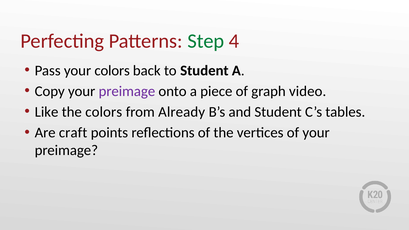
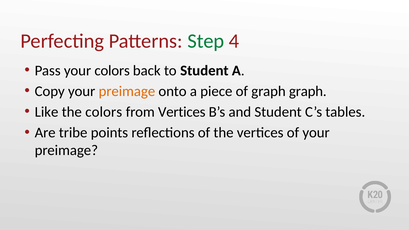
preimage at (127, 91) colour: purple -> orange
graph video: video -> graph
from Already: Already -> Vertices
craft: craft -> tribe
